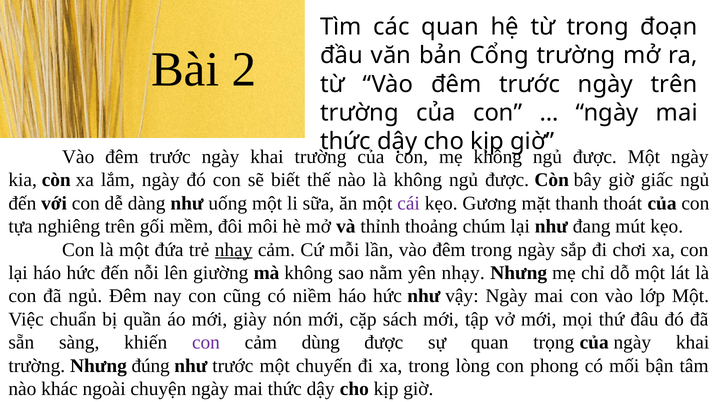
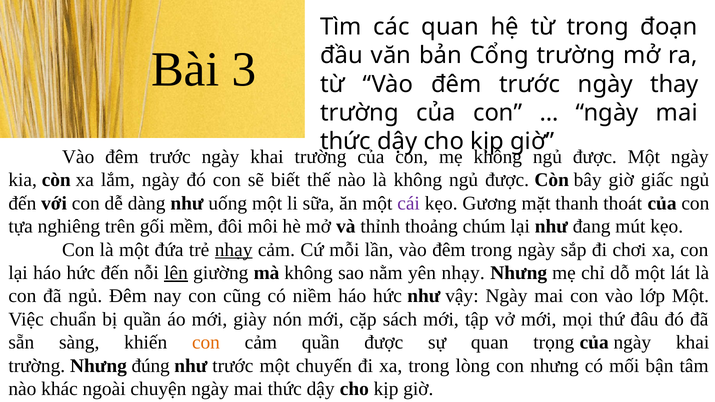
2: 2 -> 3
ngày trên: trên -> thay
lên underline: none -> present
con at (206, 343) colour: purple -> orange
cảm dùng: dùng -> quần
con phong: phong -> nhưng
